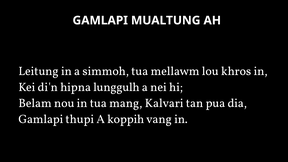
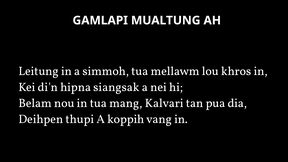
lunggulh: lunggulh -> siangsak
Gamlapi at (41, 119): Gamlapi -> Deihpen
